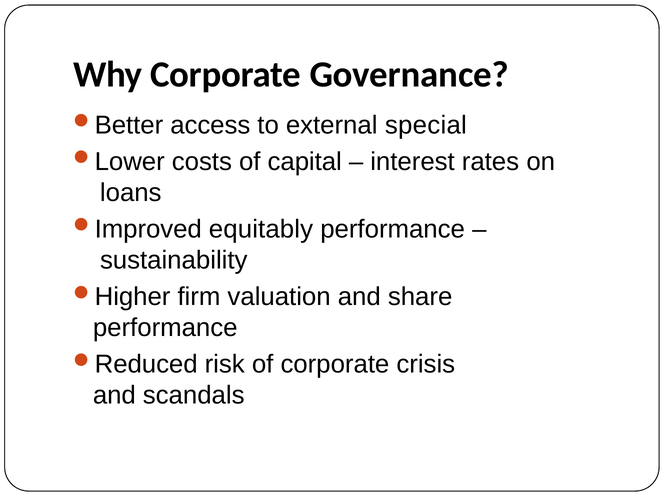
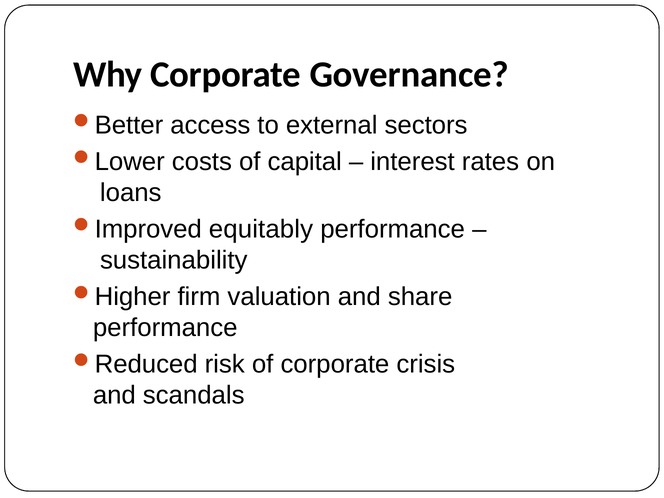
special: special -> sectors
